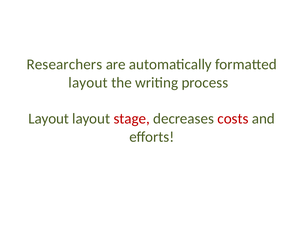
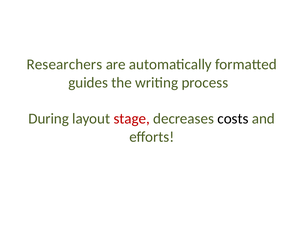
layout at (88, 83): layout -> guides
Layout at (49, 119): Layout -> During
costs colour: red -> black
